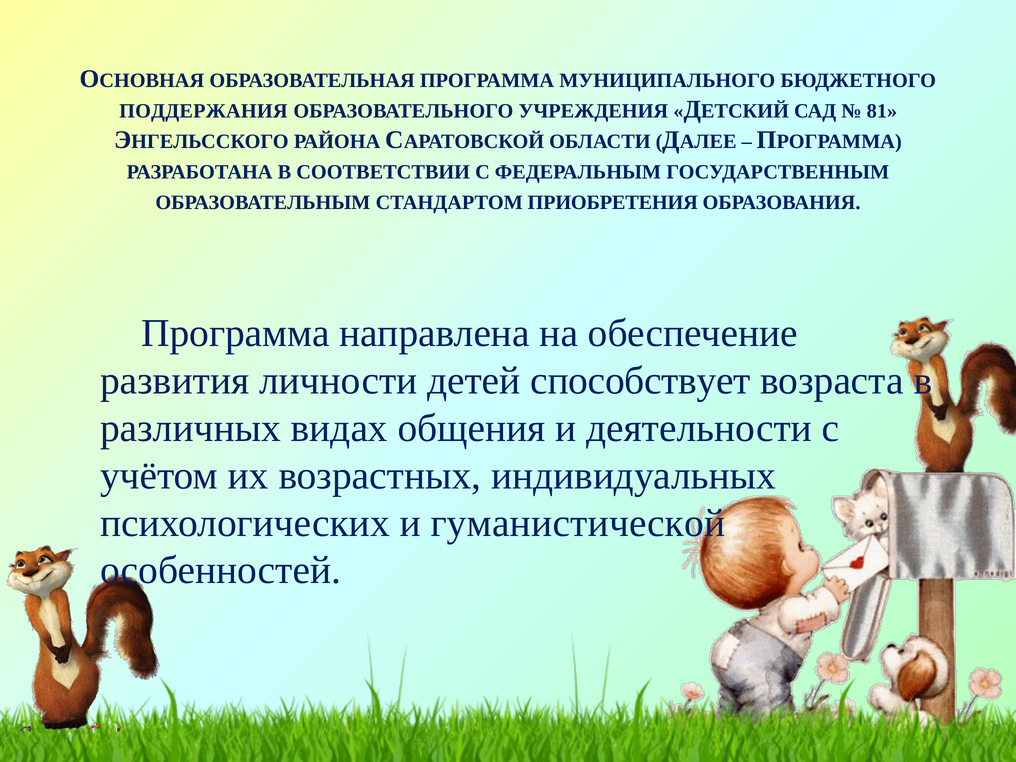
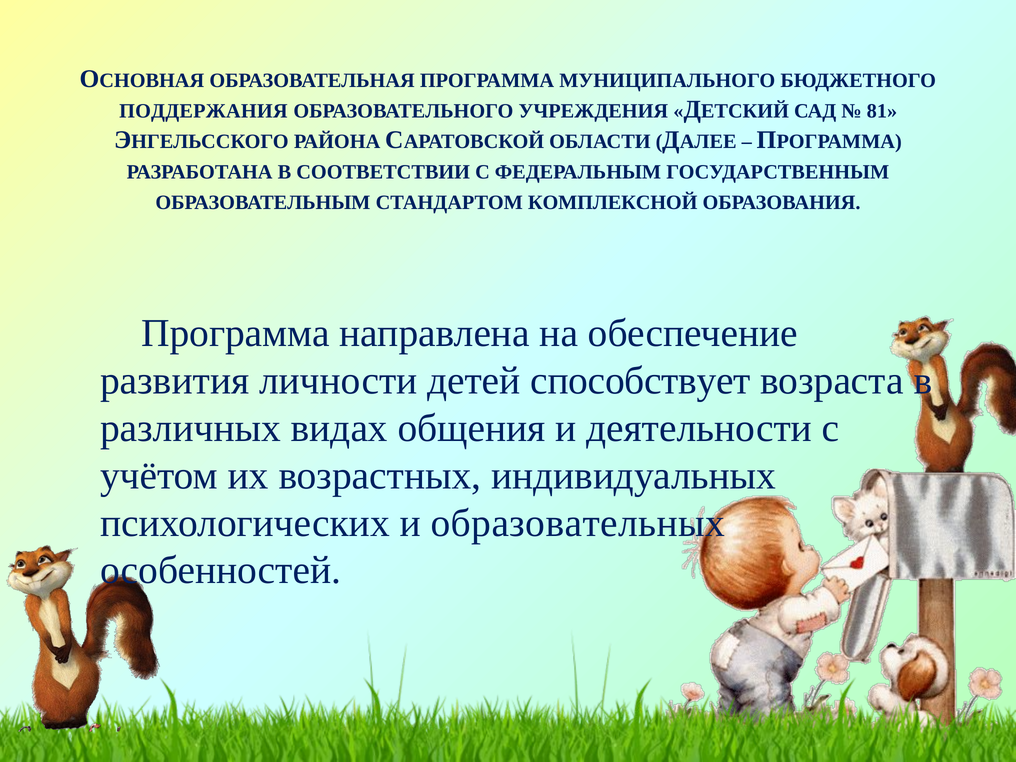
ПРИОБРЕТЕНИЯ: ПРИОБРЕТЕНИЯ -> КОМПЛЕКСНОЙ
гуманистической: гуманистической -> образовательных
